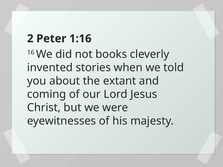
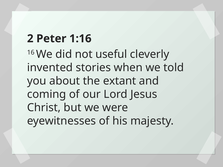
books: books -> useful
